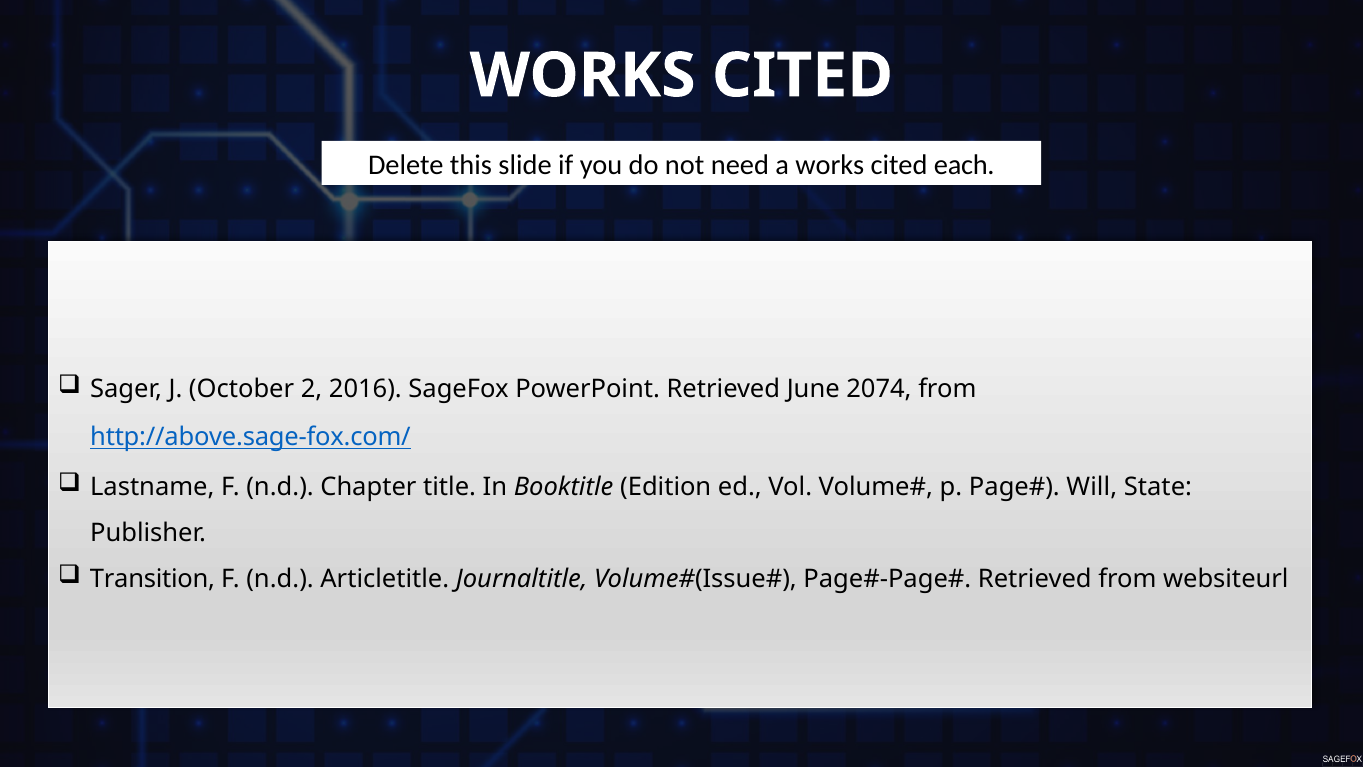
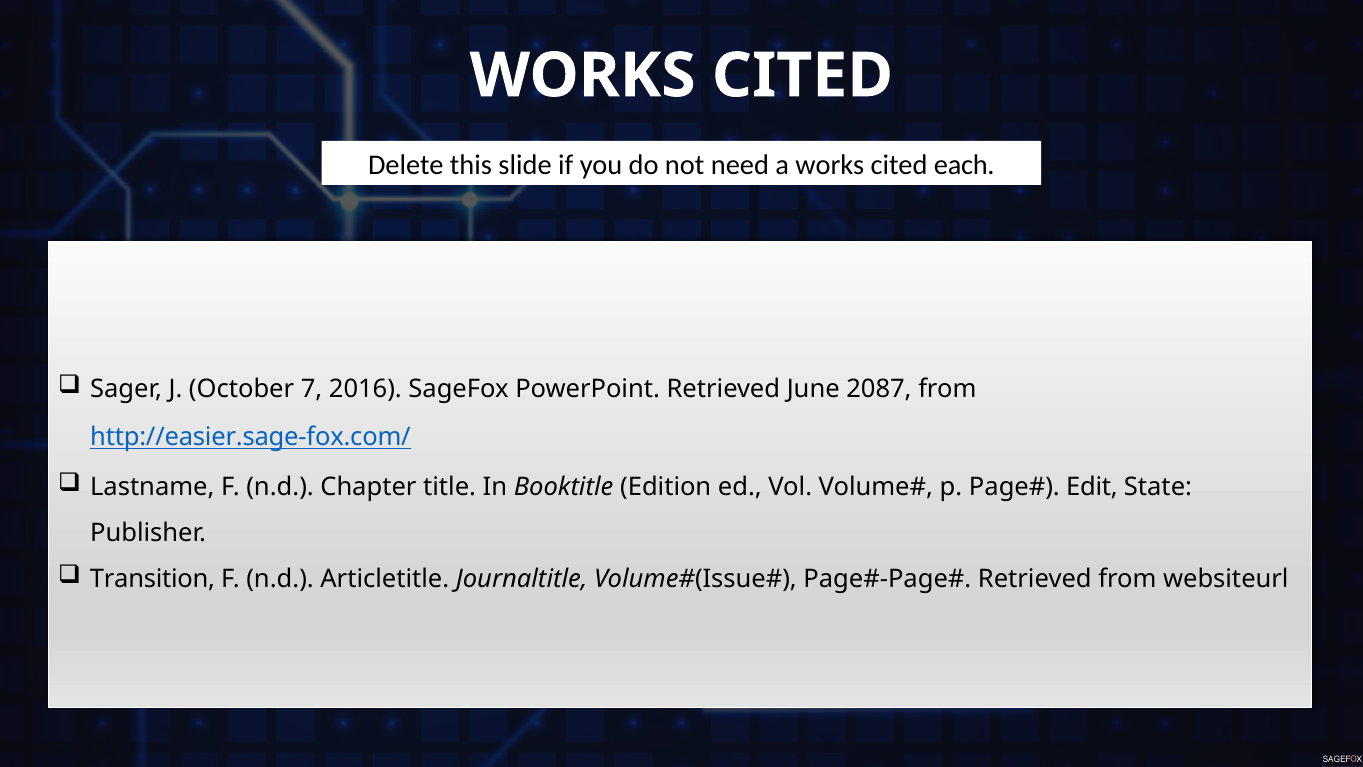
2: 2 -> 7
2074: 2074 -> 2087
http://above.sage-fox.com/: http://above.sage-fox.com/ -> http://easier.sage-fox.com/
Will: Will -> Edit
